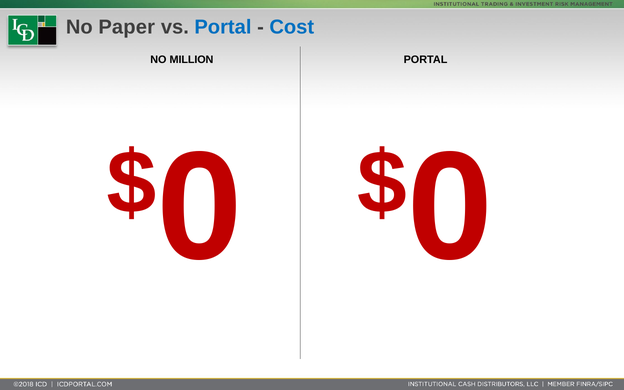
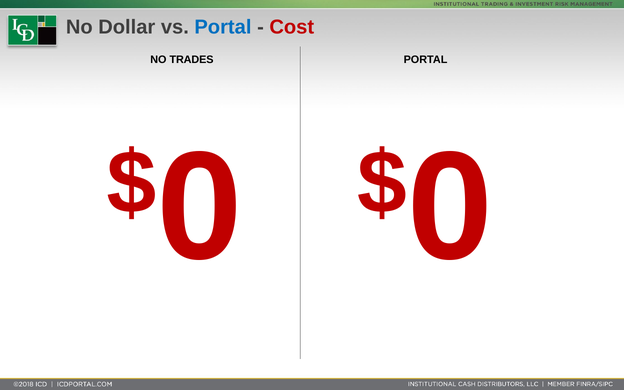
Paper: Paper -> Dollar
Cost colour: blue -> red
MILLION: MILLION -> TRADES
